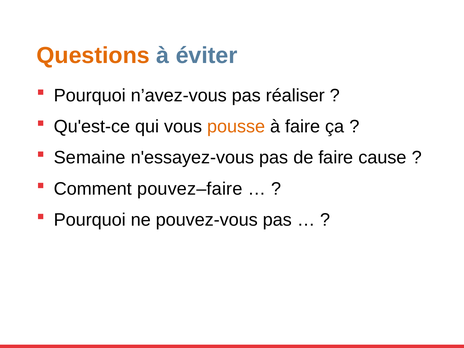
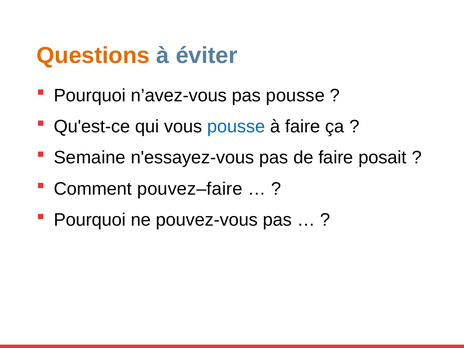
pas réaliser: réaliser -> pousse
pousse at (236, 127) colour: orange -> blue
cause: cause -> posait
